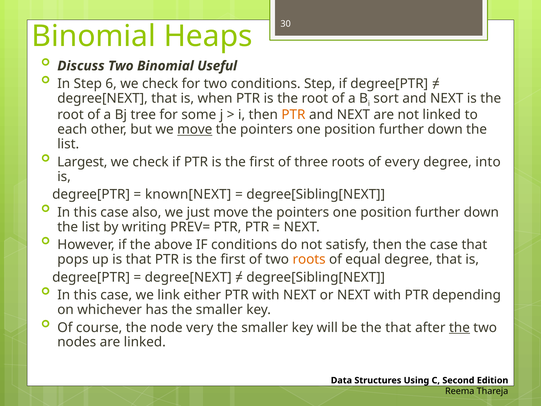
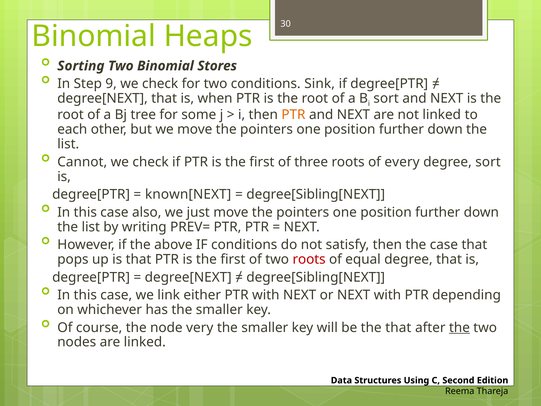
Discuss: Discuss -> Sorting
Useful: Useful -> Stores
6: 6 -> 9
conditions Step: Step -> Sink
move at (195, 129) underline: present -> none
Largest: Largest -> Cannot
degree into: into -> sort
roots at (309, 259) colour: orange -> red
